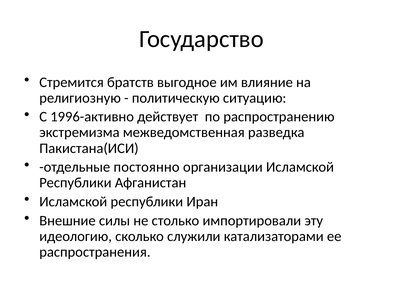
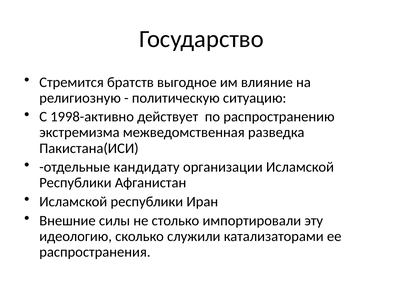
1996-активно: 1996-активно -> 1998-активно
постоянно: постоянно -> кандидату
